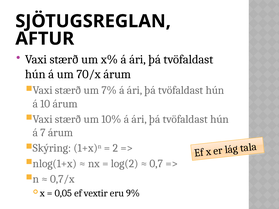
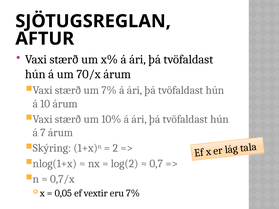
eru 9%: 9% -> 7%
